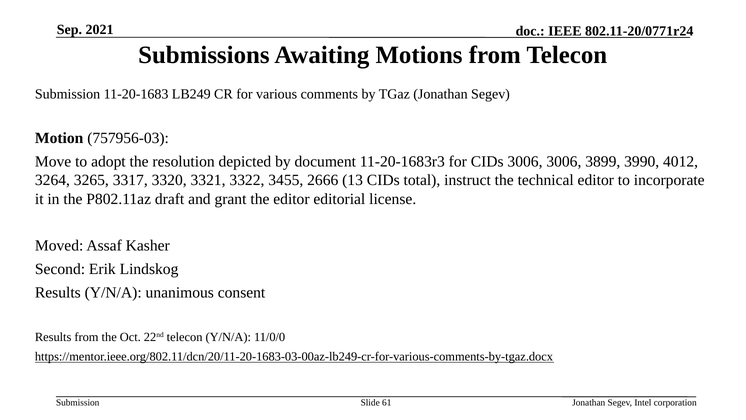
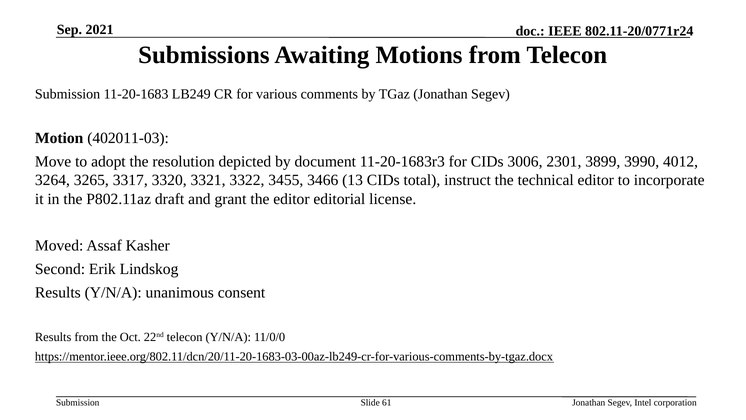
757956-03: 757956-03 -> 402011-03
3006 3006: 3006 -> 2301
2666: 2666 -> 3466
